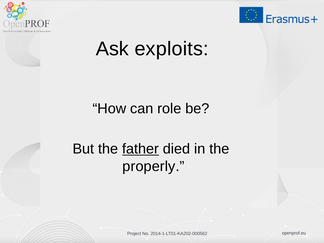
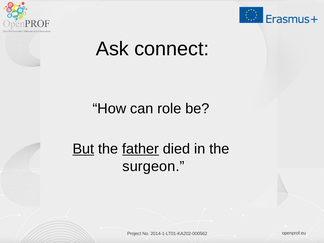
exploits: exploits -> connect
But underline: none -> present
properly: properly -> surgeon
